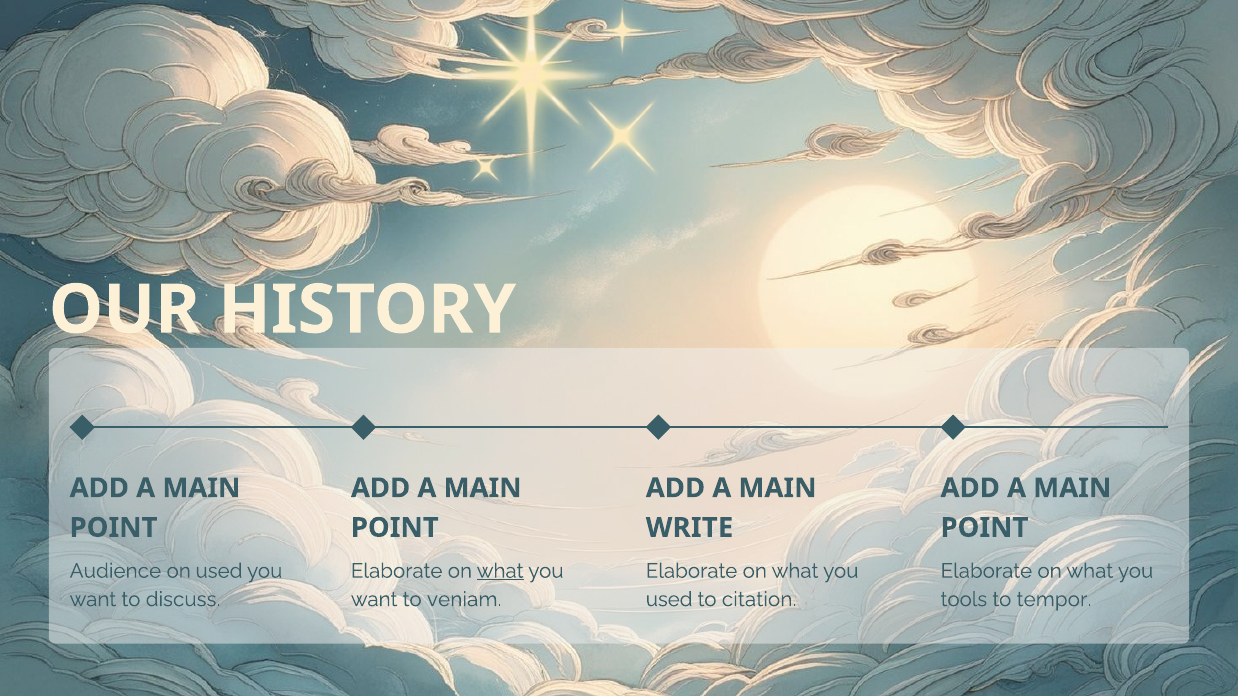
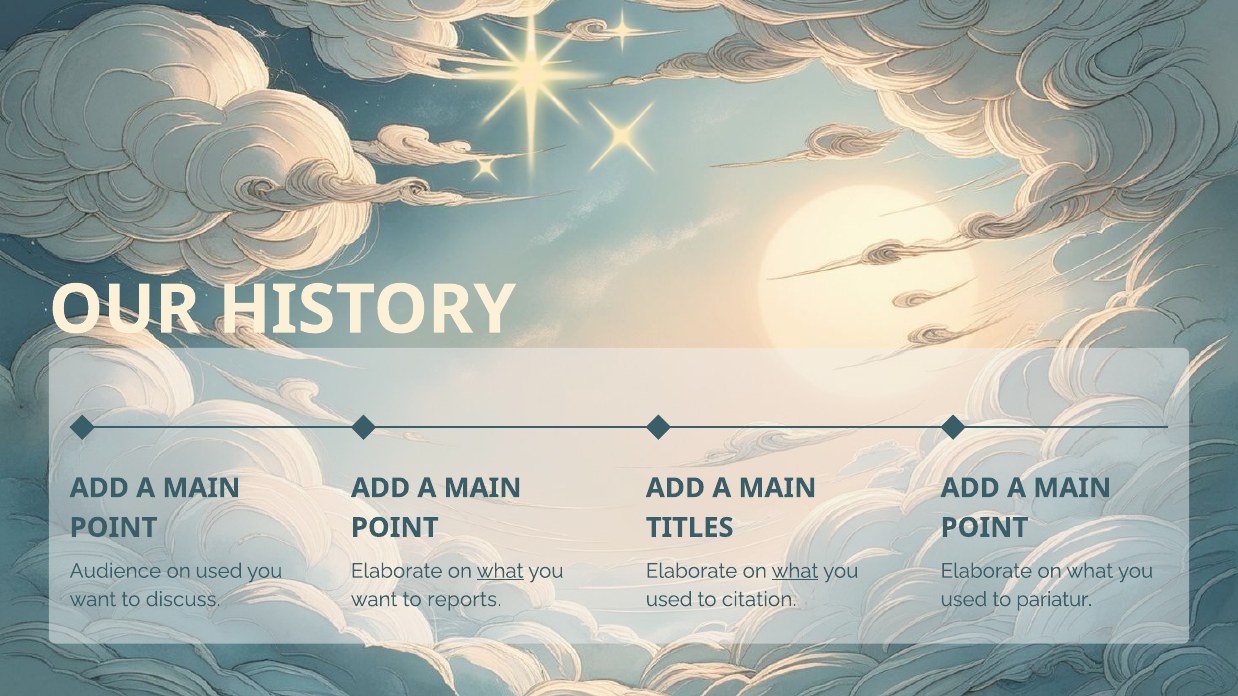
WRITE: WRITE -> TITLES
what at (795, 571) underline: none -> present
veniam: veniam -> reports
tools at (964, 600): tools -> used
tempor: tempor -> pariatur
